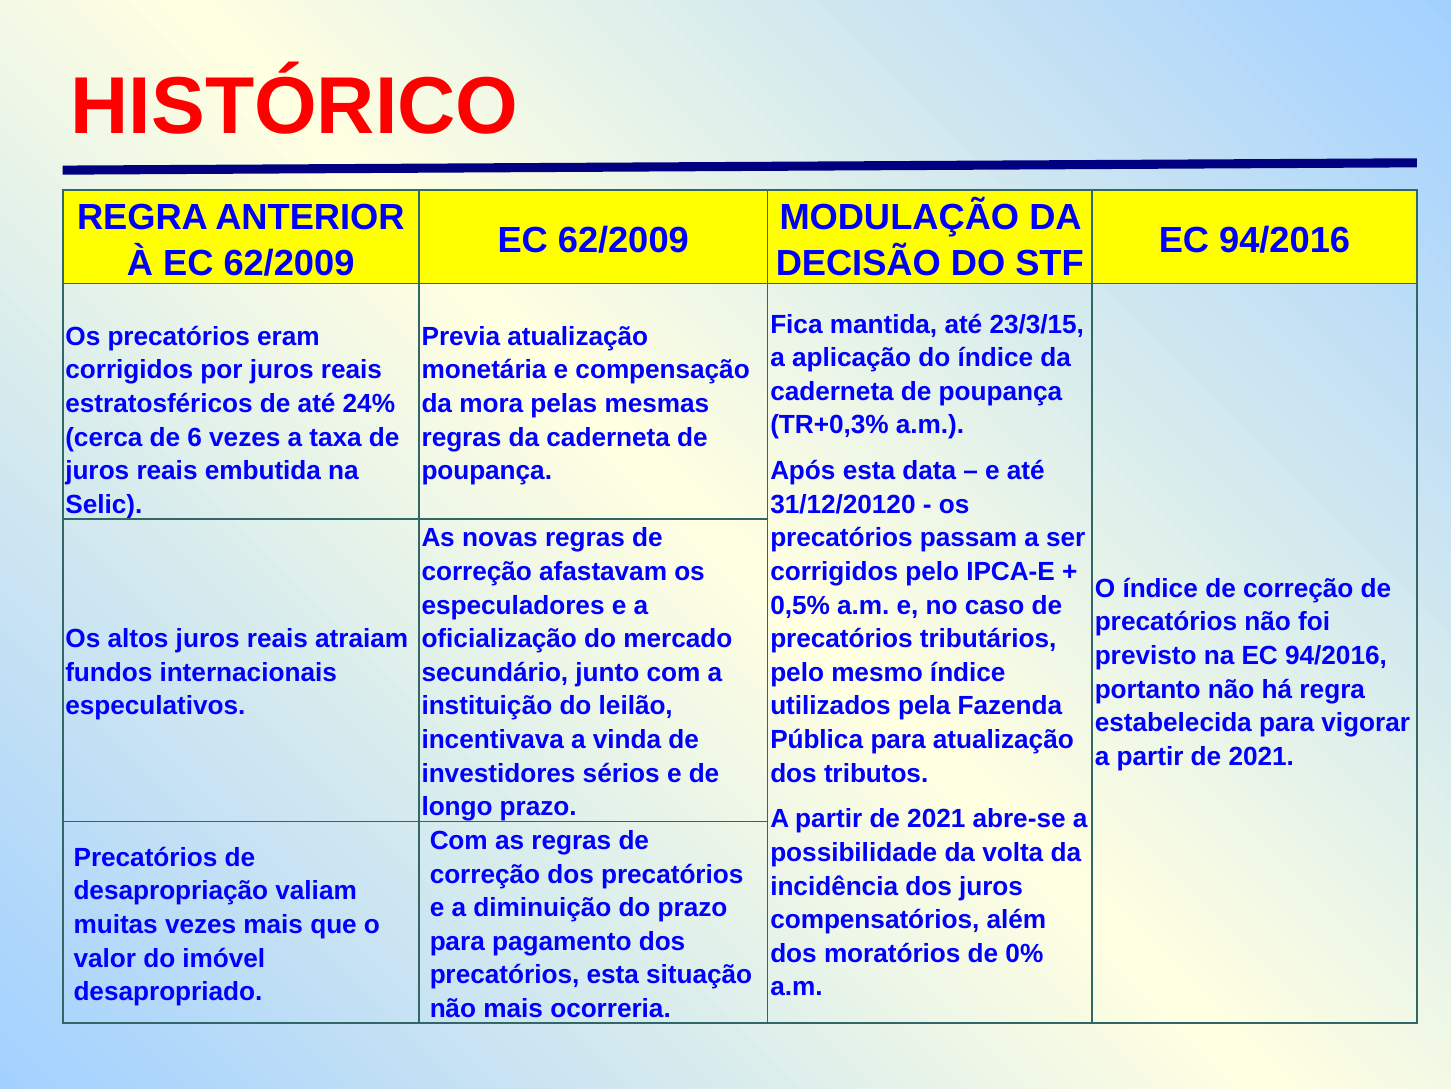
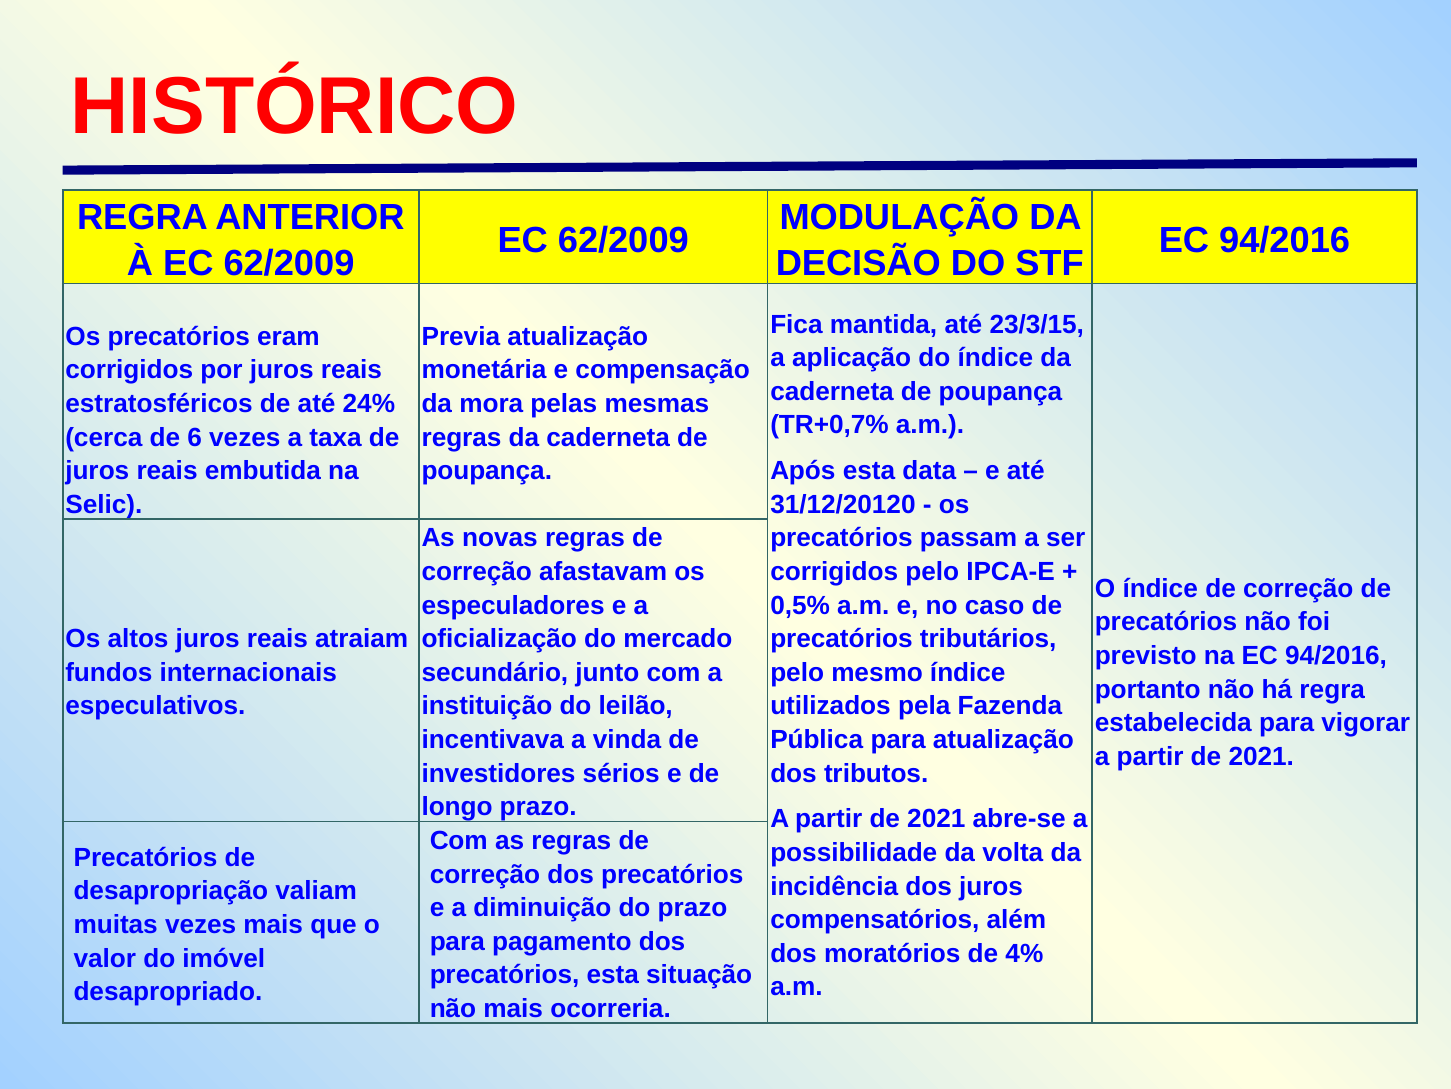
TR+0,3%: TR+0,3% -> TR+0,7%
0%: 0% -> 4%
